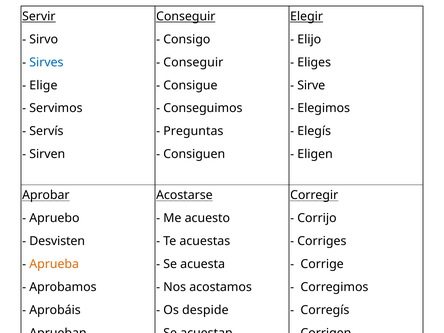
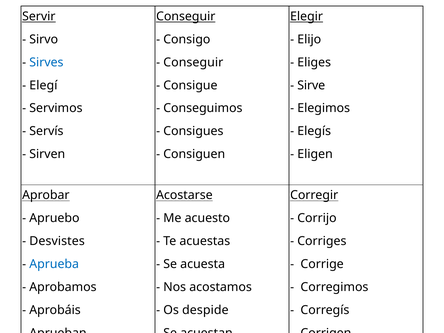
Elige: Elige -> Elegí
Preguntas: Preguntas -> Consigues
Desvisten: Desvisten -> Desvistes
Aprueba colour: orange -> blue
